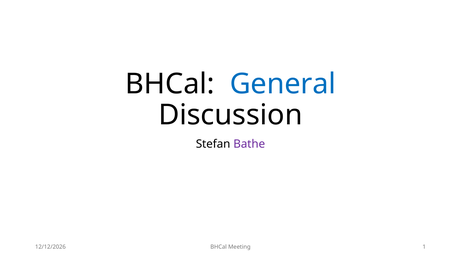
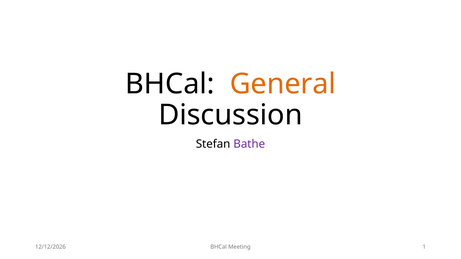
General colour: blue -> orange
